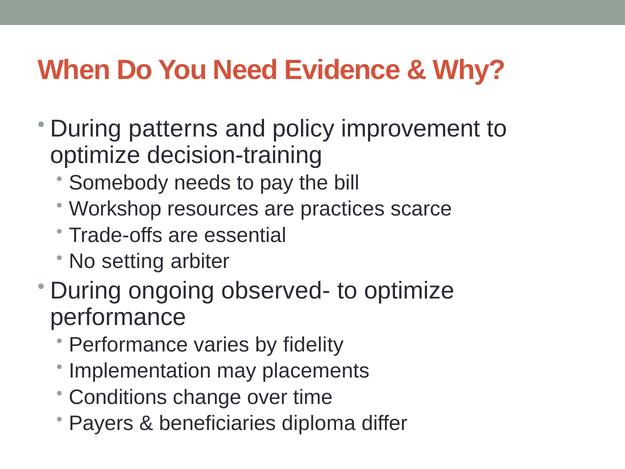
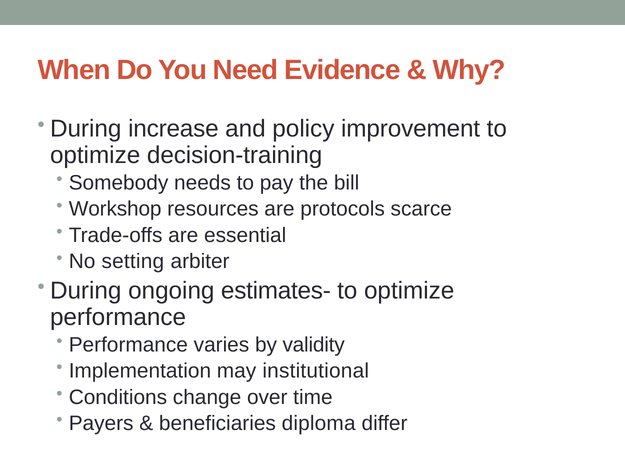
patterns: patterns -> increase
practices: practices -> protocols
observed-: observed- -> estimates-
fidelity: fidelity -> validity
placements: placements -> institutional
